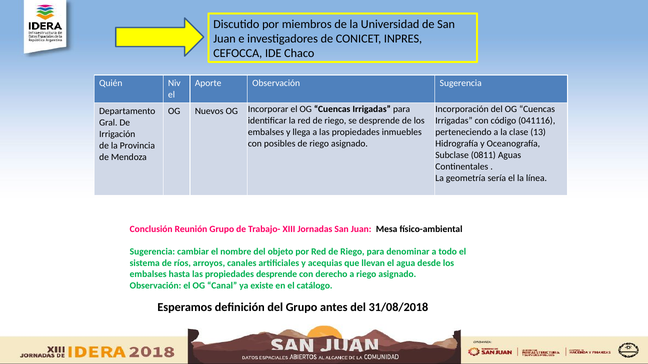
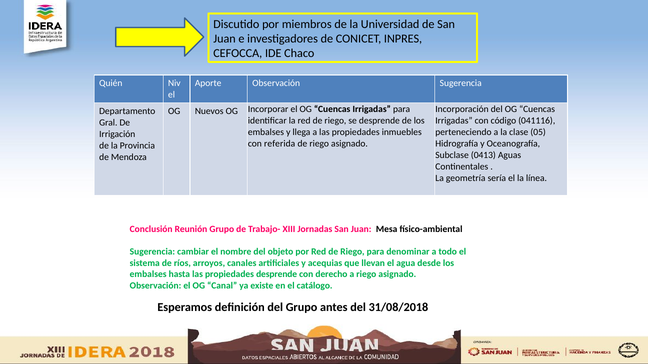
13: 13 -> 05
posibles: posibles -> referida
0811: 0811 -> 0413
